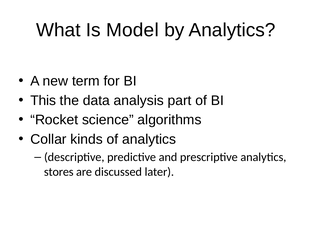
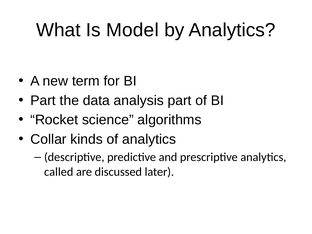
This at (43, 100): This -> Part
stores: stores -> called
